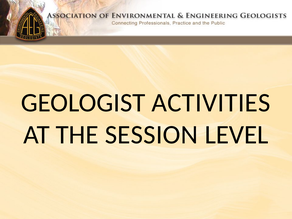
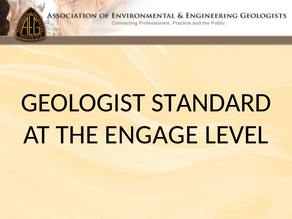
ACTIVITIES: ACTIVITIES -> STANDARD
SESSION: SESSION -> ENGAGE
